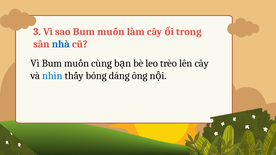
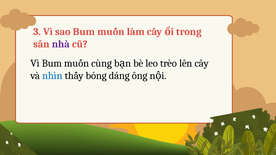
nhà colour: blue -> purple
